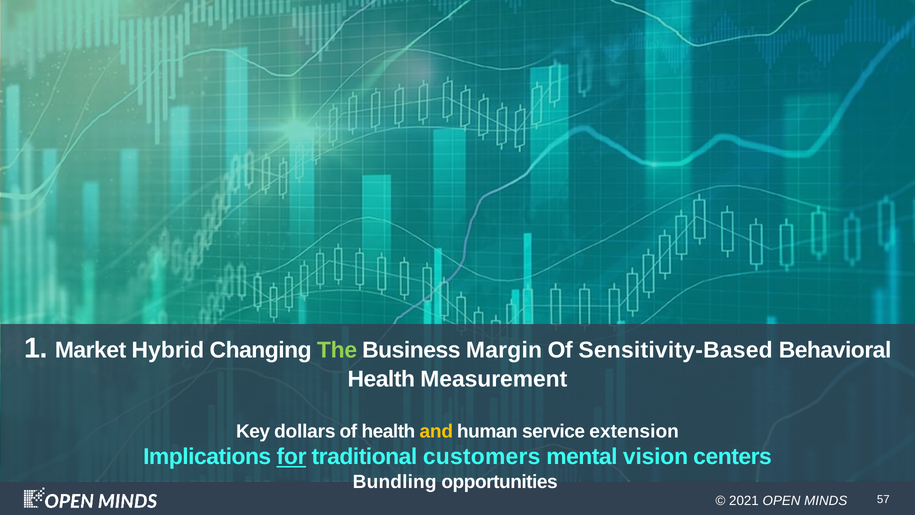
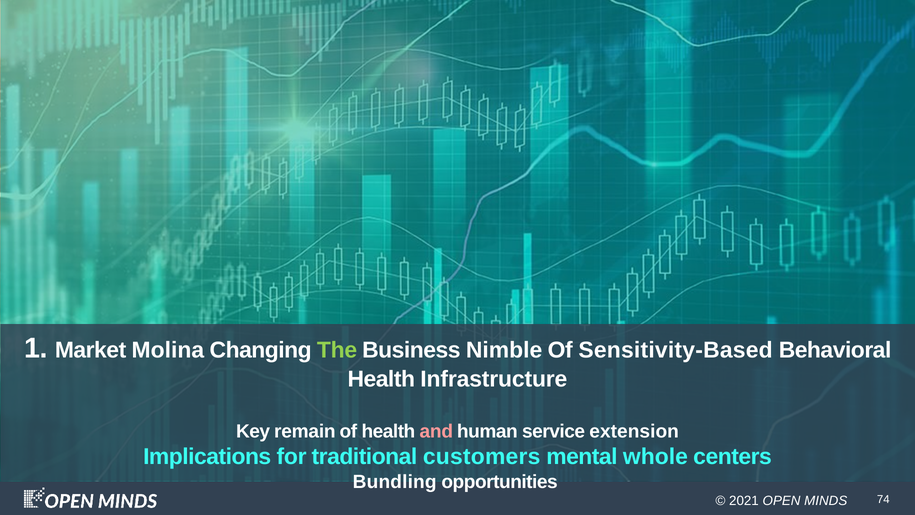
Hybrid: Hybrid -> Molina
Margin: Margin -> Nimble
Measurement: Measurement -> Infrastructure
dollars: dollars -> remain
and colour: yellow -> pink
for underline: present -> none
vision: vision -> whole
57: 57 -> 74
